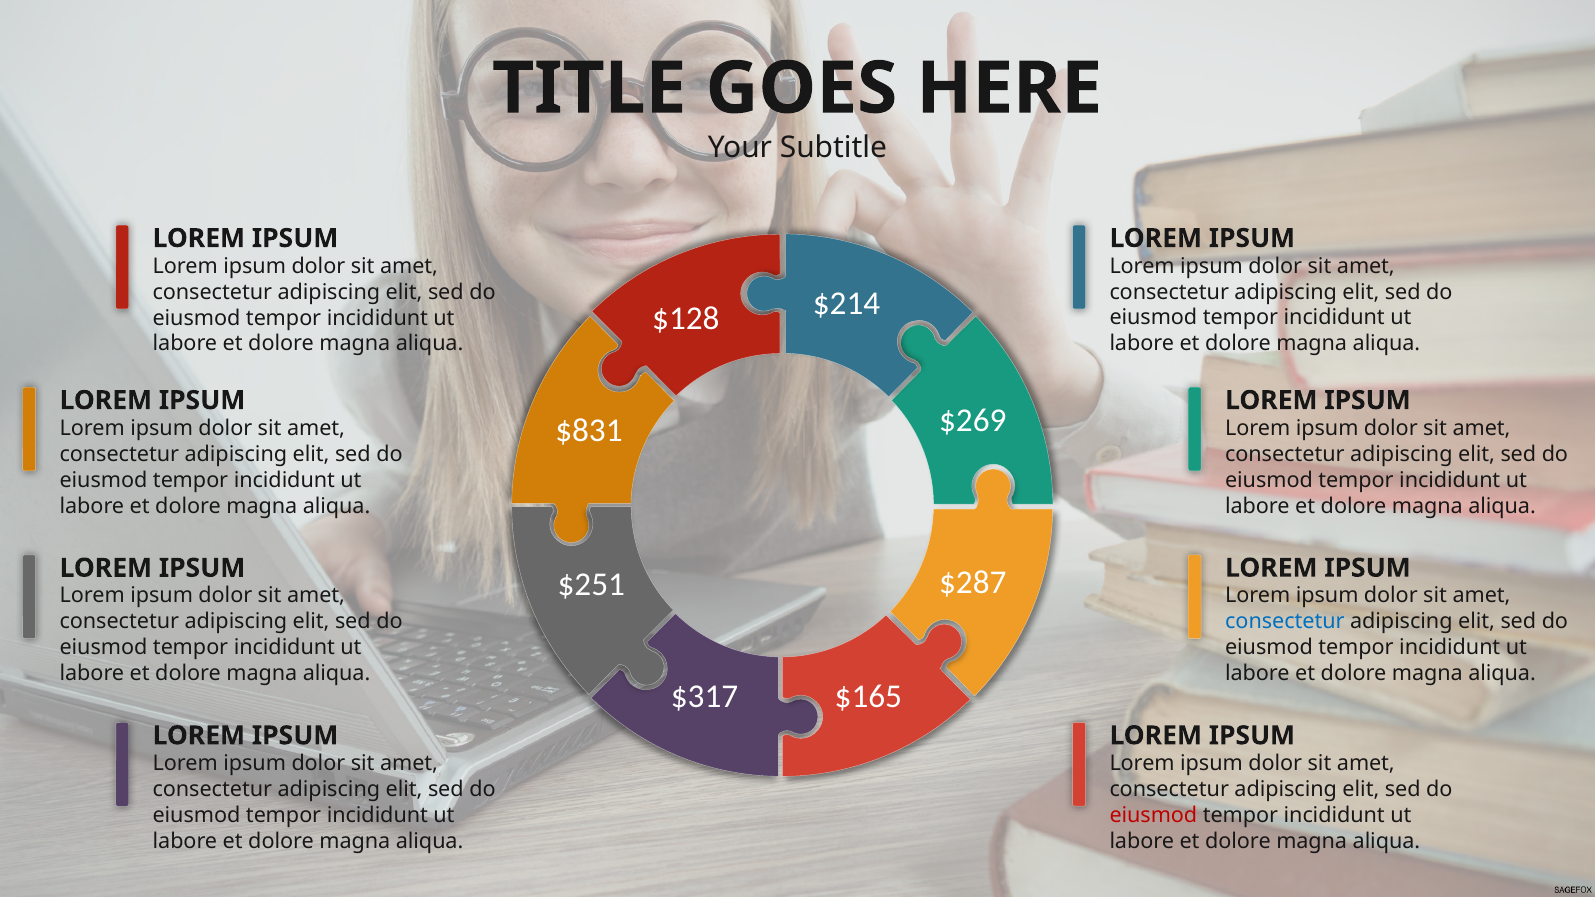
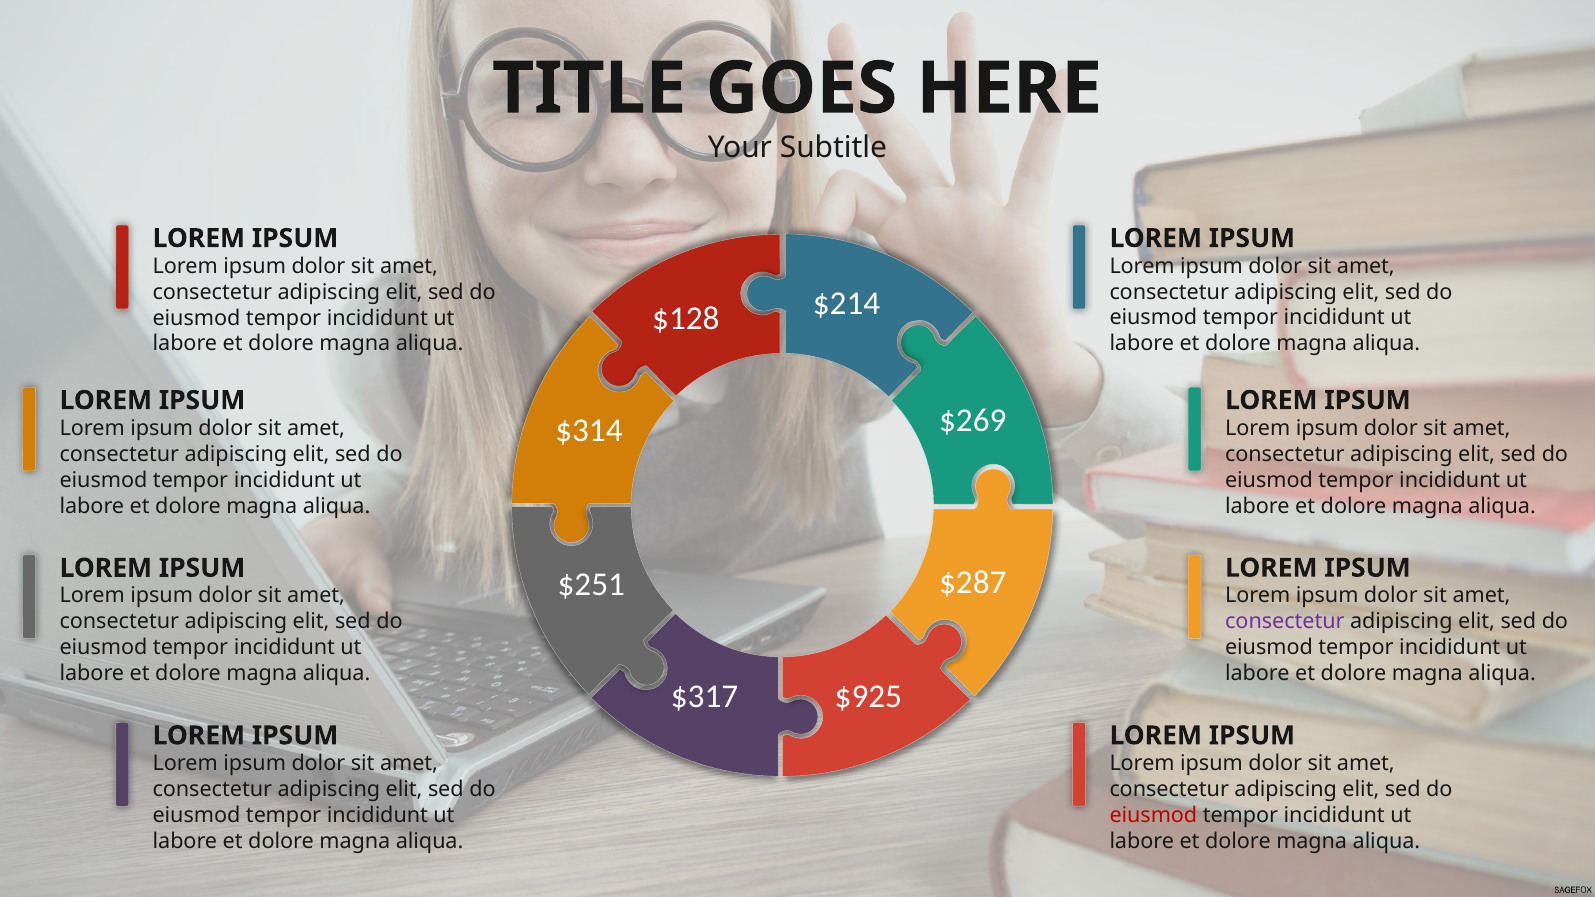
$831: $831 -> $314
consectetur at (1285, 622) colour: blue -> purple
$165: $165 -> $925
